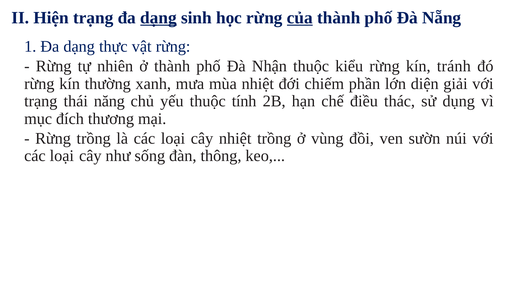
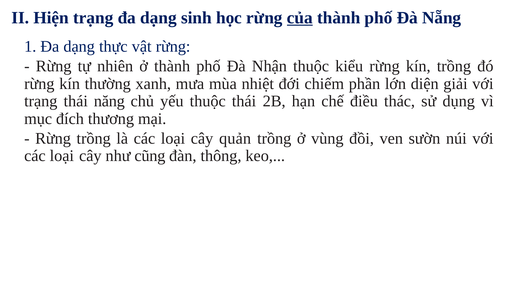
dạng at (159, 18) underline: present -> none
kín tránh: tránh -> trồng
thuộc tính: tính -> thái
cây nhiệt: nhiệt -> quản
sống: sống -> cũng
